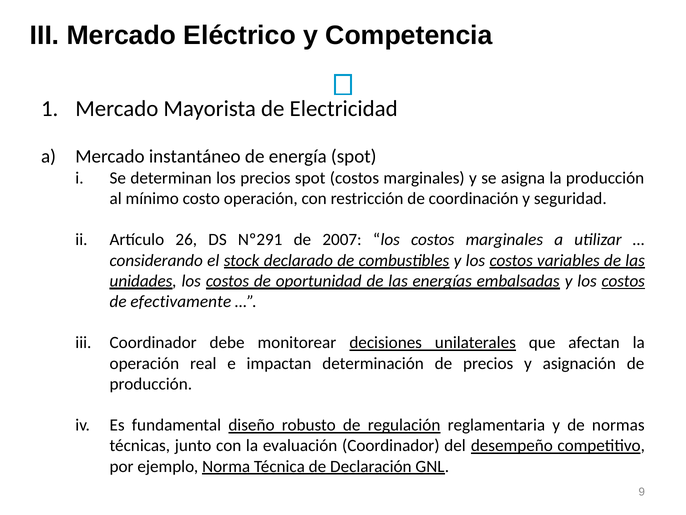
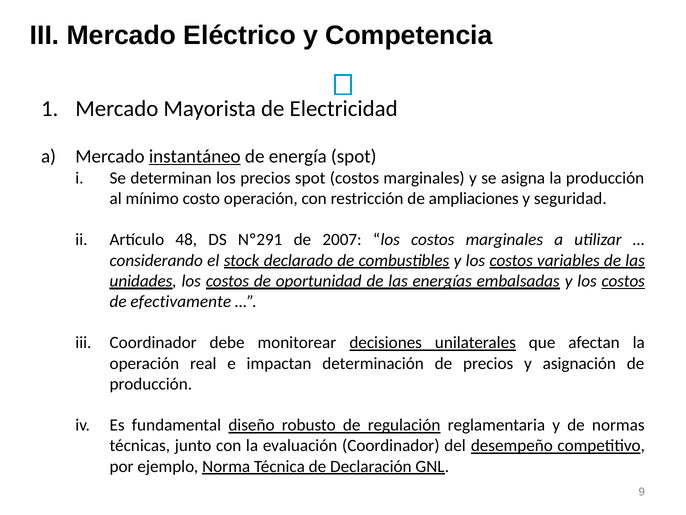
instantáneo underline: none -> present
coordinación: coordinación -> ampliaciones
26: 26 -> 48
